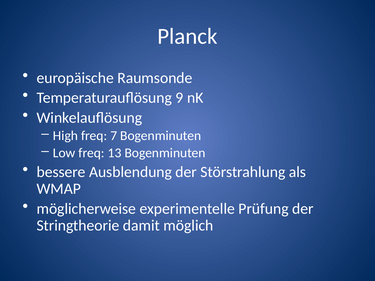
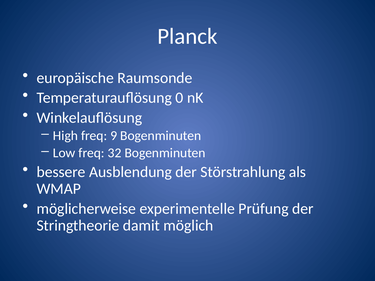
9: 9 -> 0
7: 7 -> 9
13: 13 -> 32
